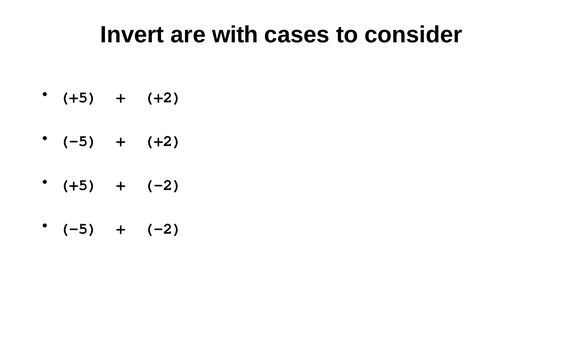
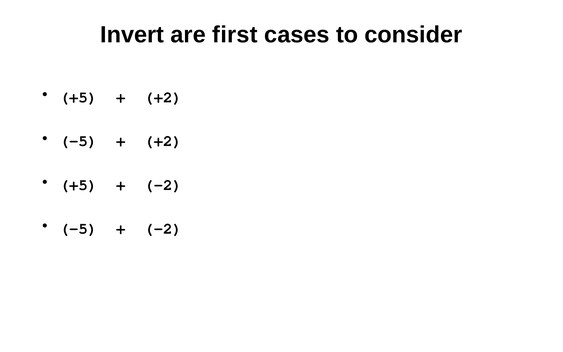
with: with -> first
